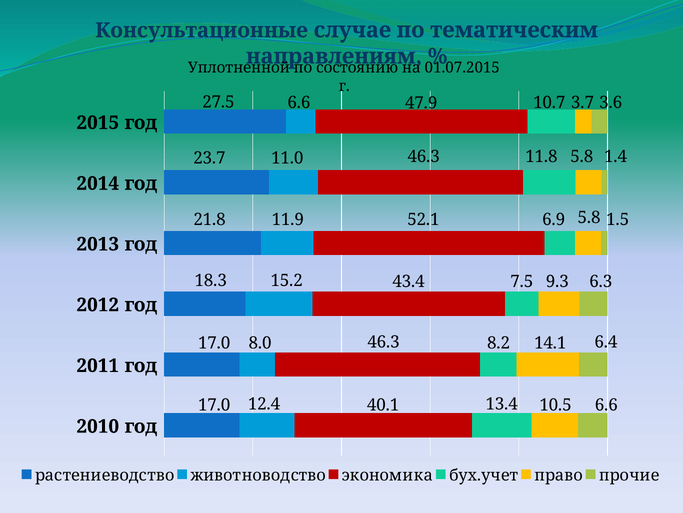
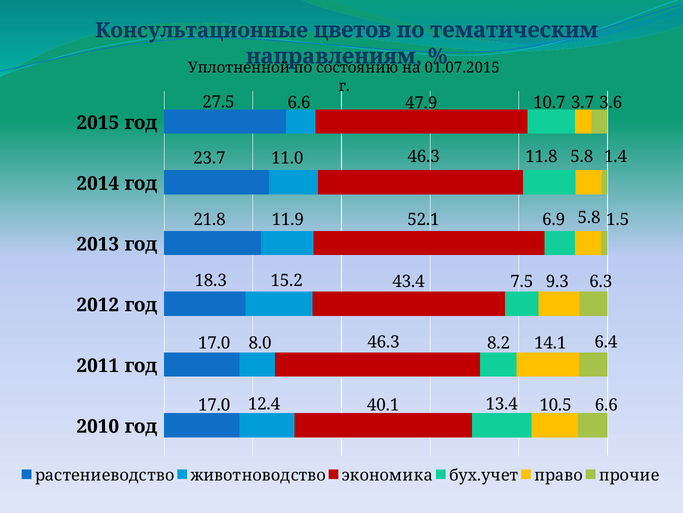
случае: случае -> цветов
